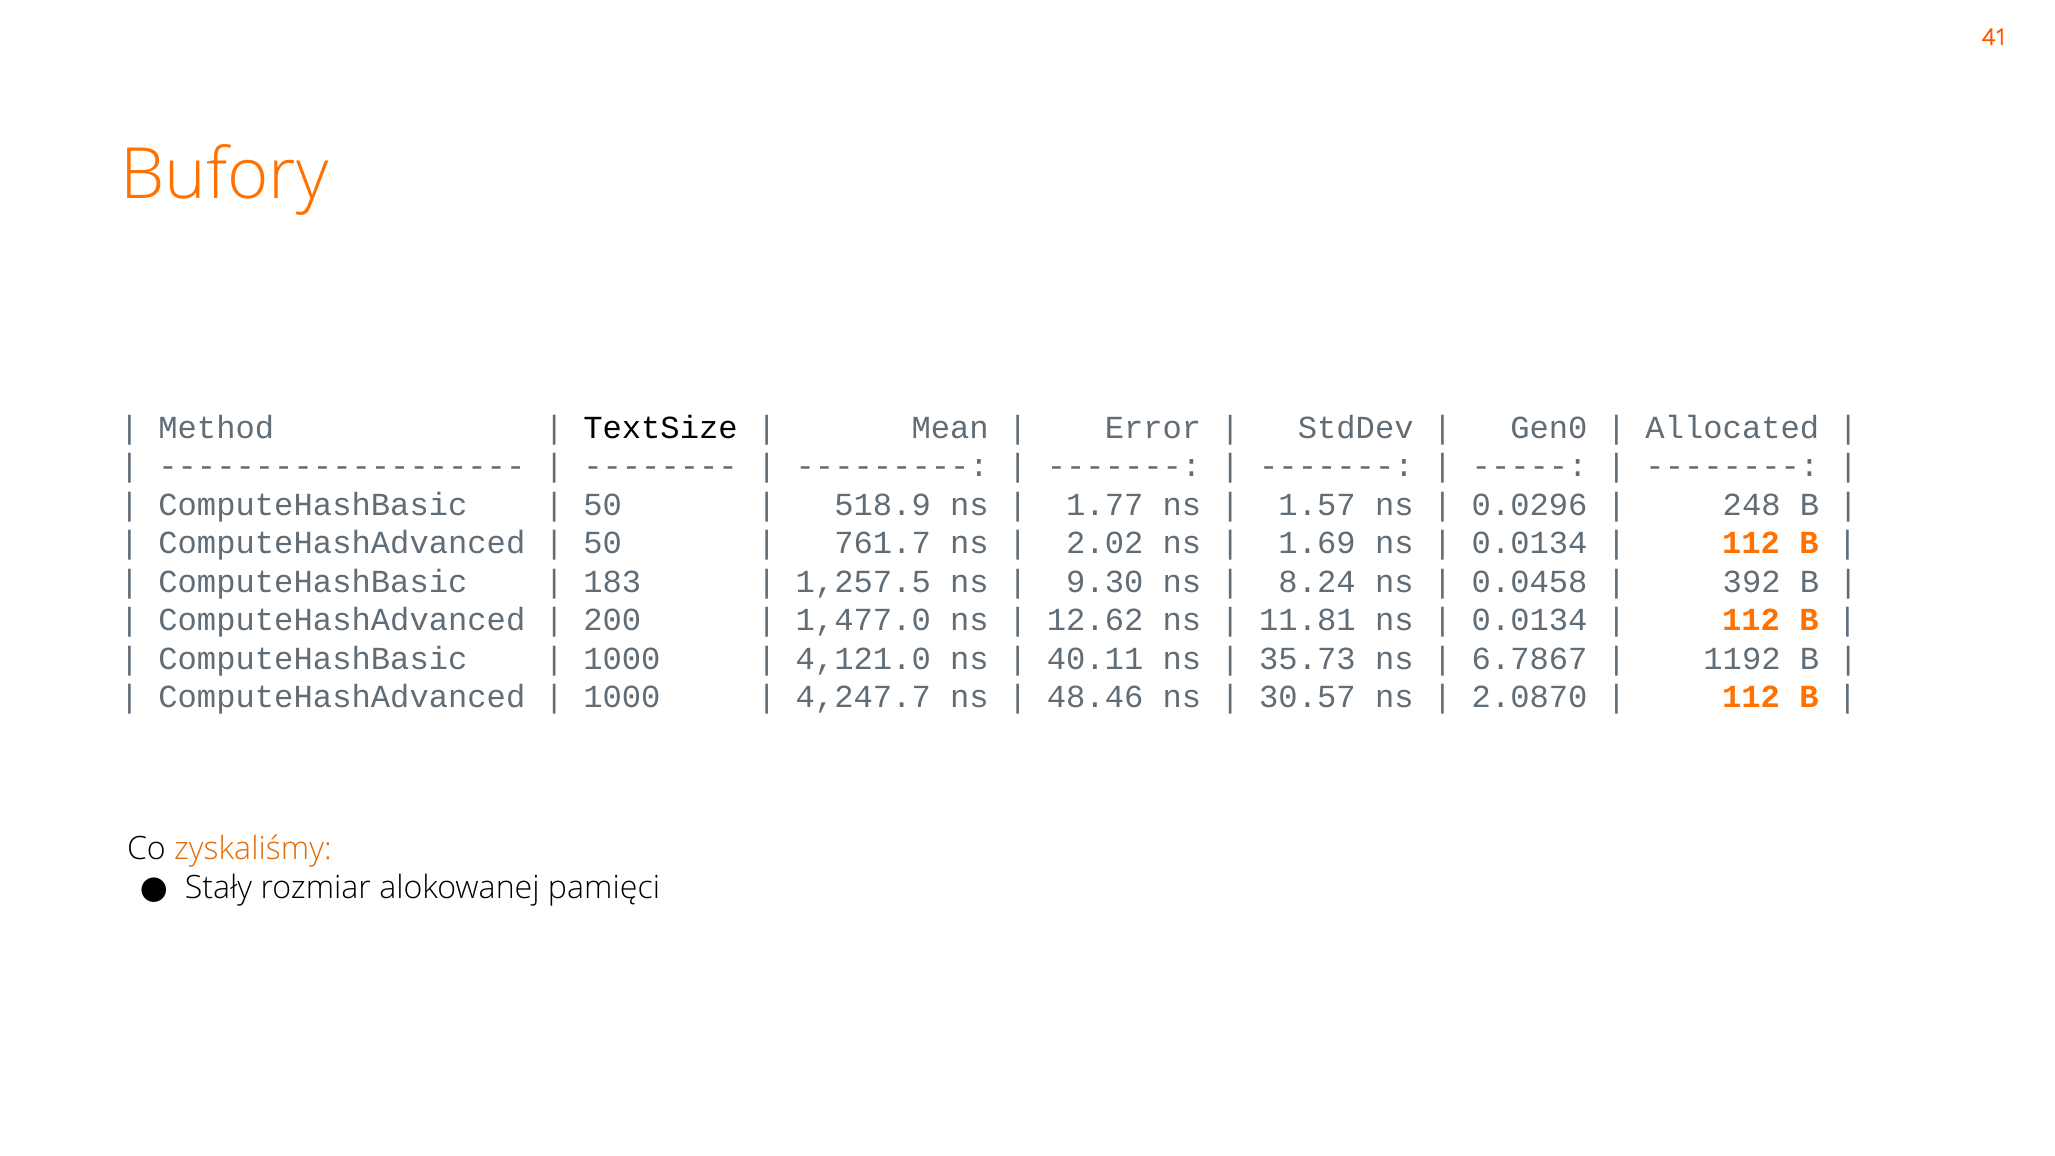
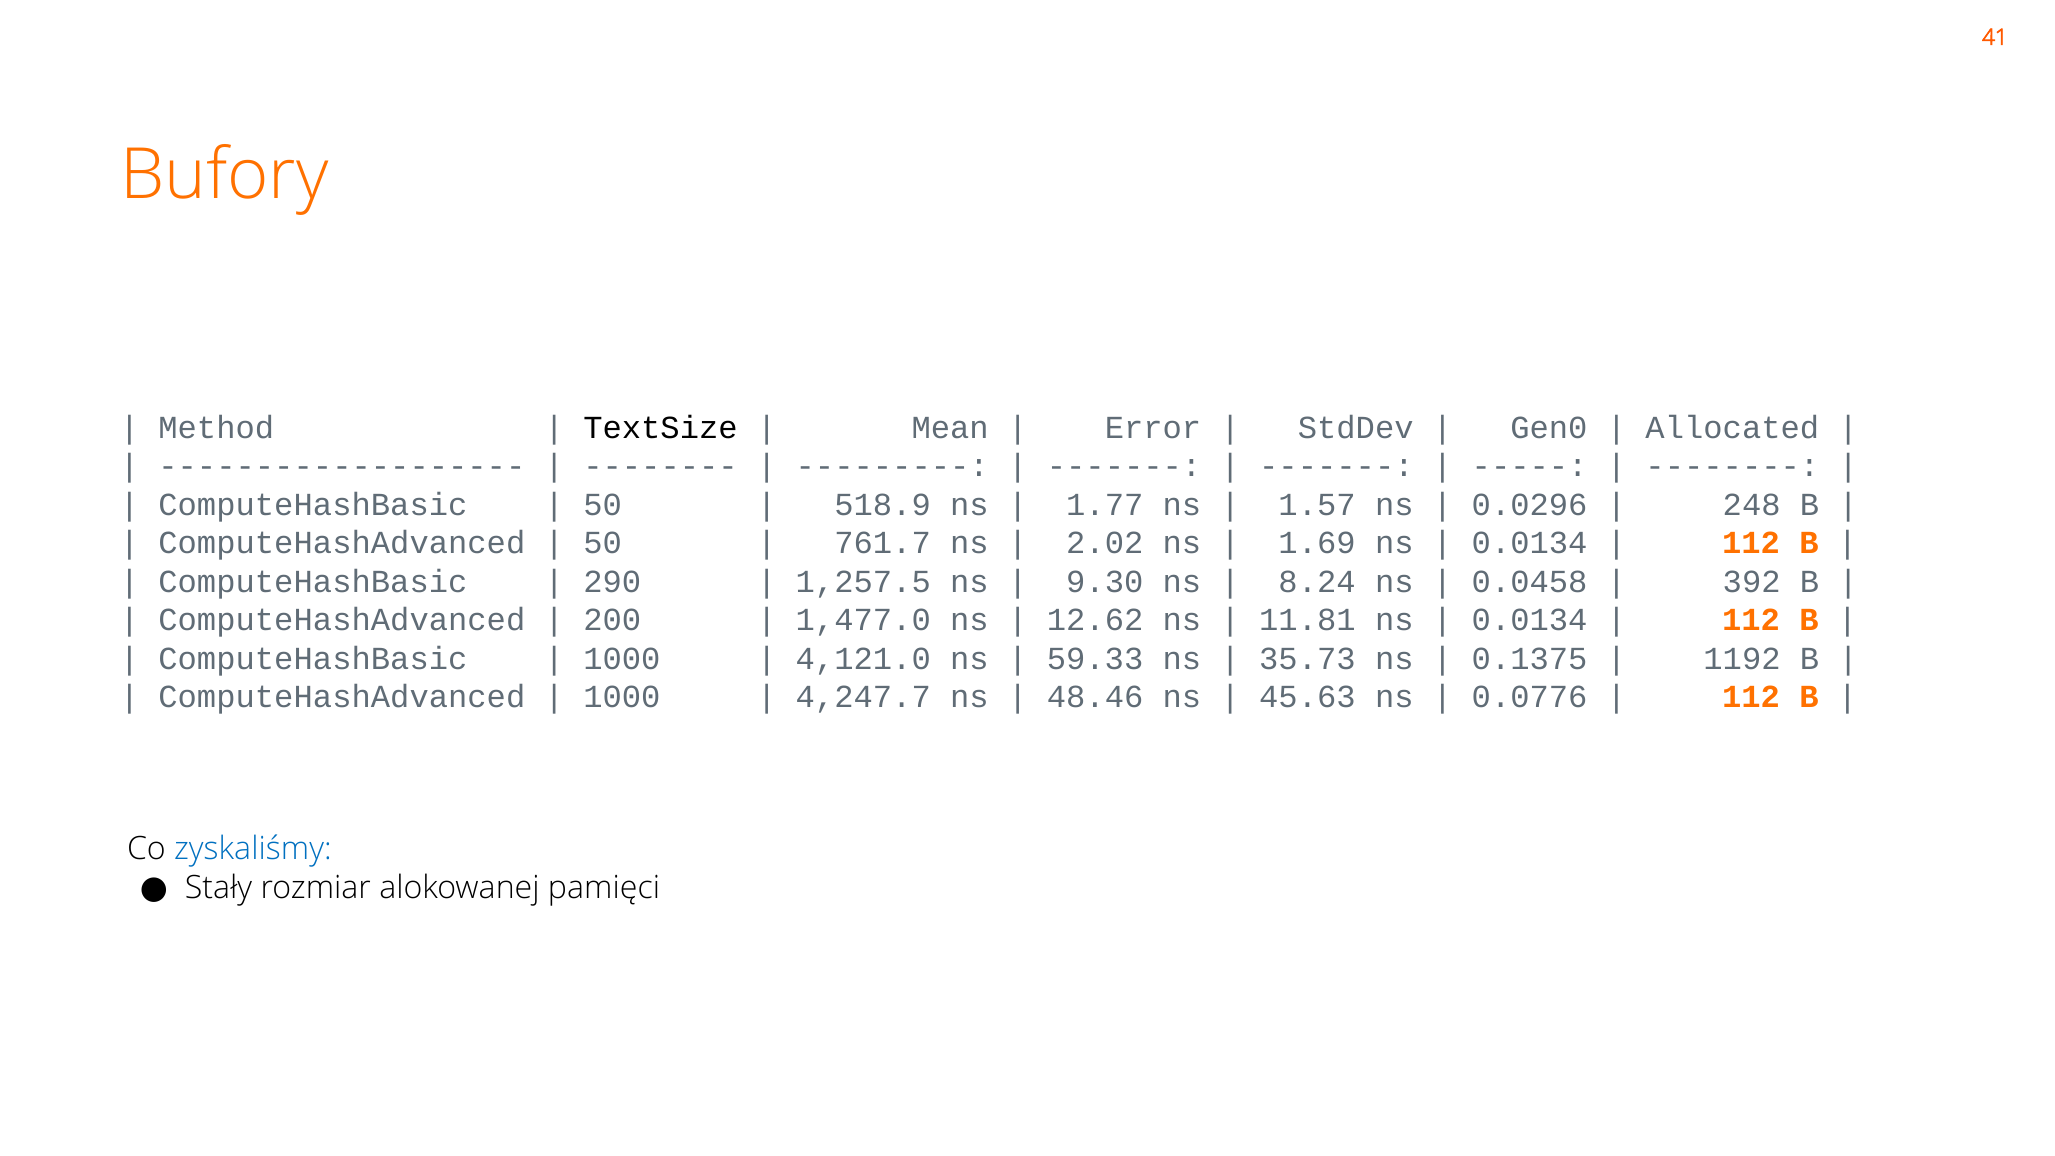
183: 183 -> 290
40.11: 40.11 -> 59.33
6.7867: 6.7867 -> 0.1375
30.57: 30.57 -> 45.63
2.0870: 2.0870 -> 0.0776
zyskaliśmy colour: orange -> blue
